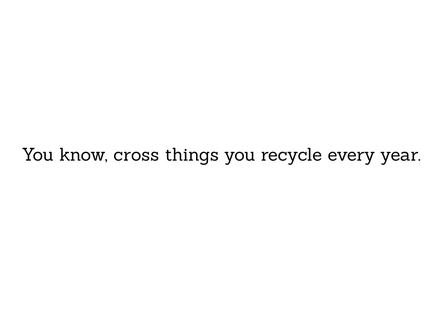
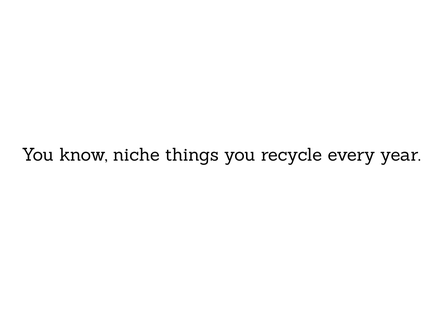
cross: cross -> niche
